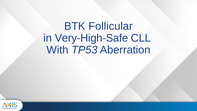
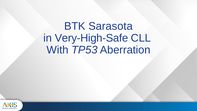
Follicular: Follicular -> Sarasota
